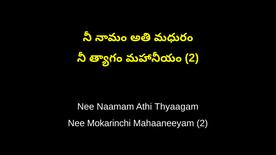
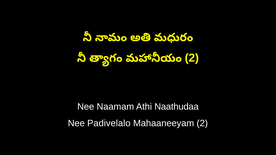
Thyaagam: Thyaagam -> Naathudaa
Mokarinchi: Mokarinchi -> Padivelalo
